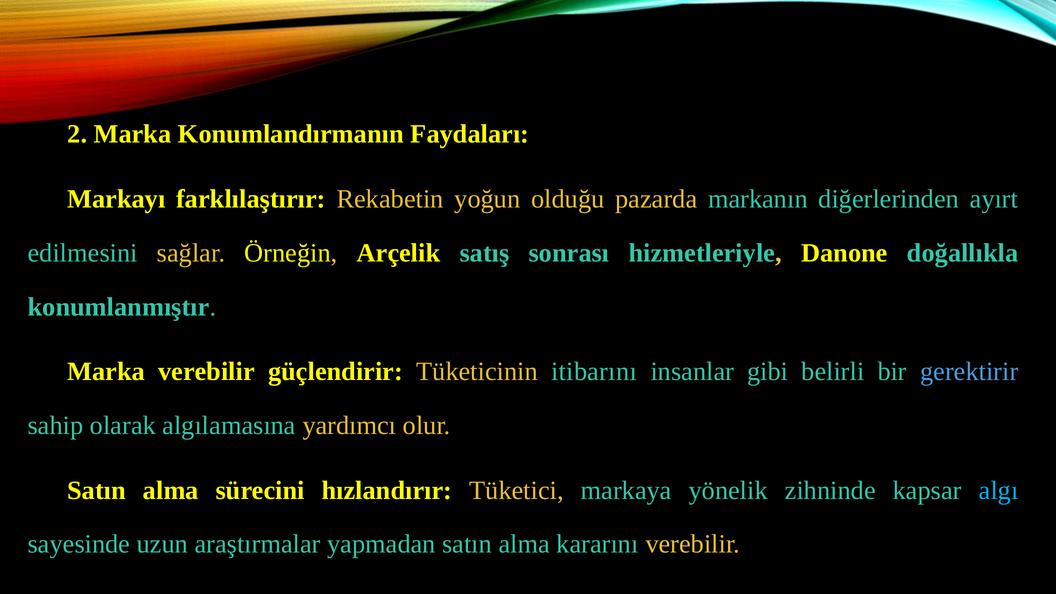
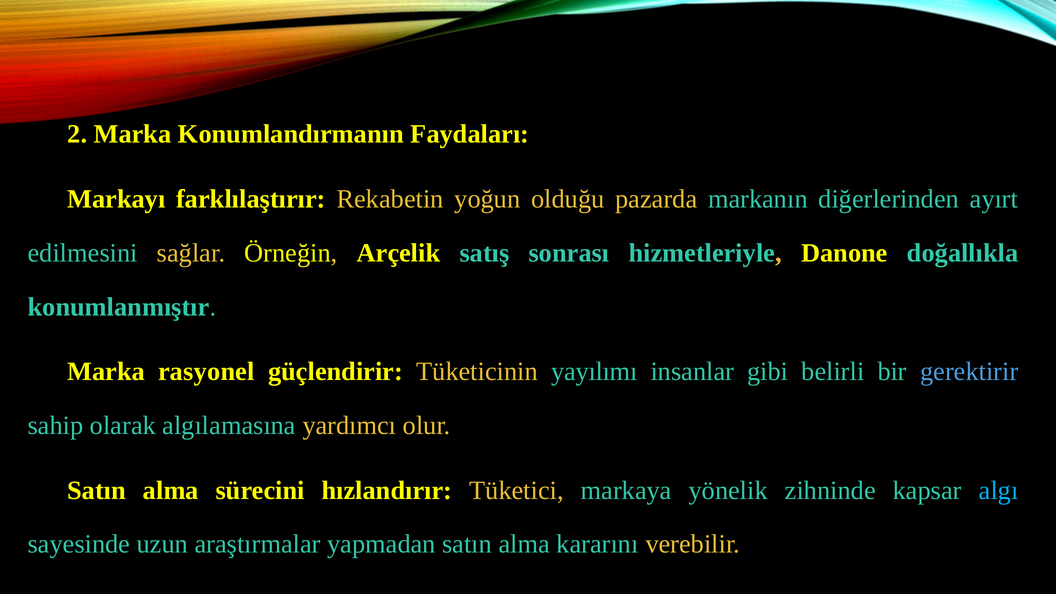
Marka verebilir: verebilir -> rasyonel
itibarını: itibarını -> yayılımı
